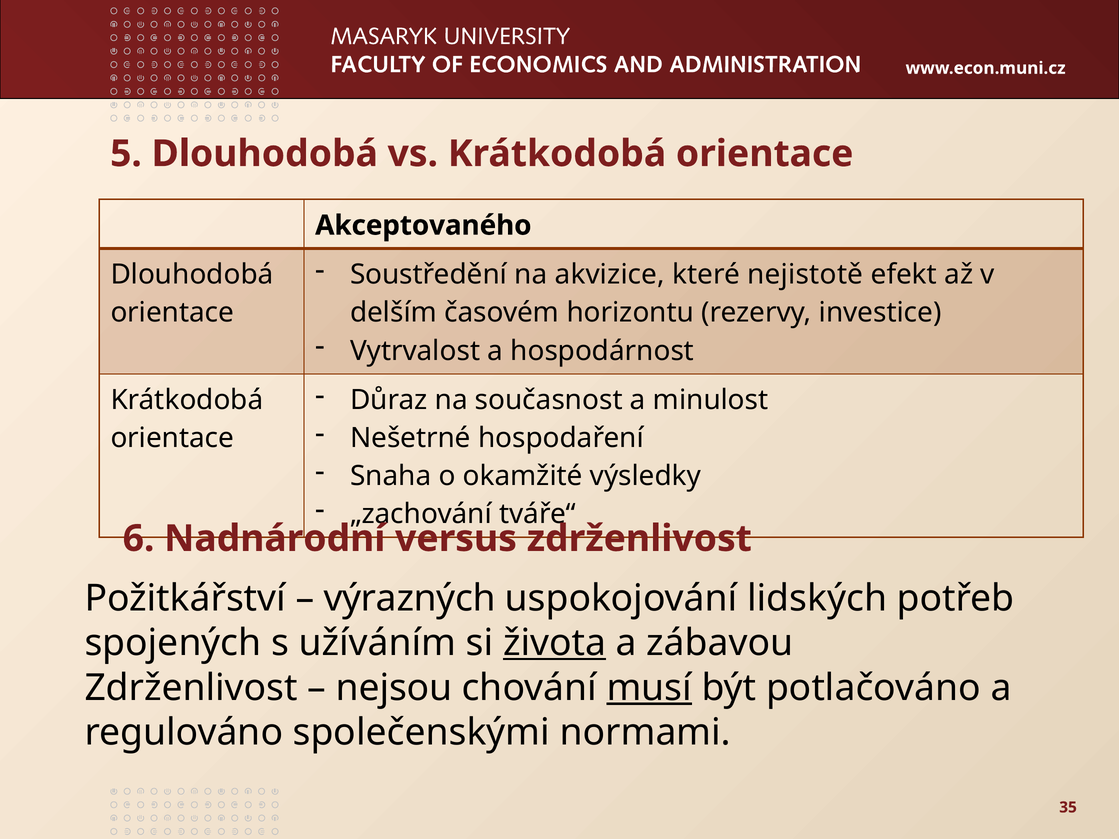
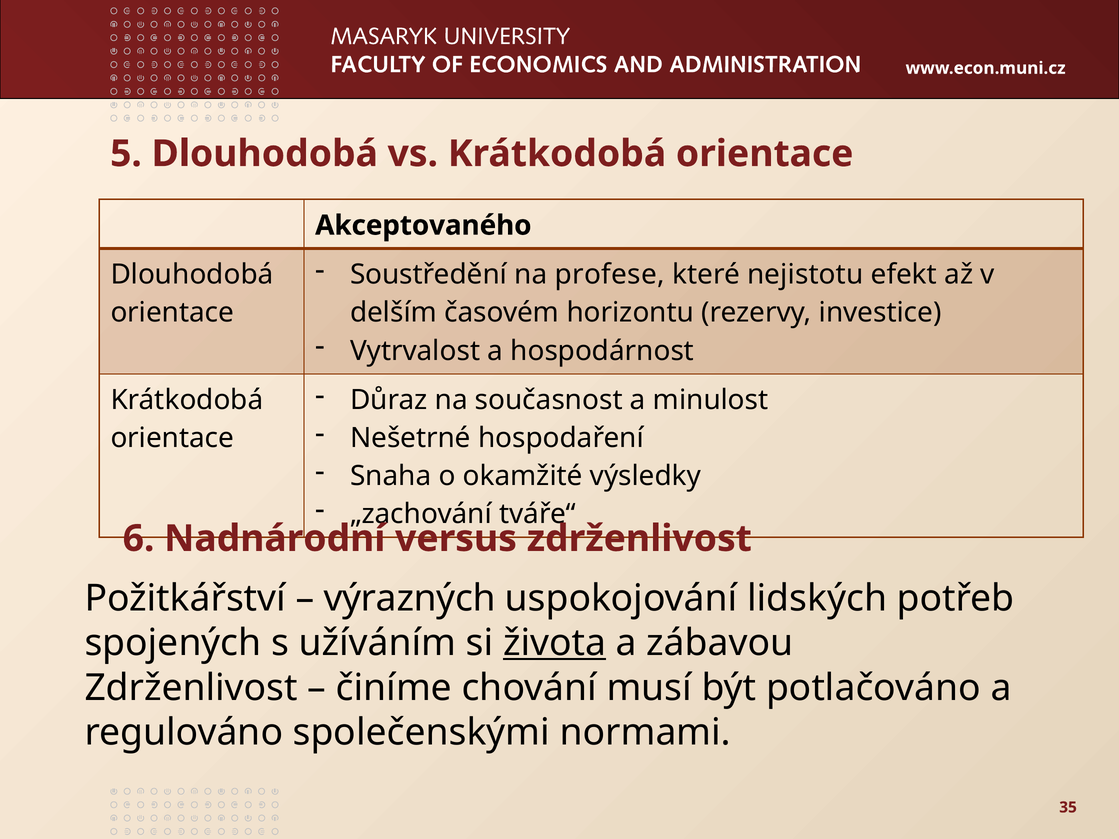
akvizice: akvizice -> profese
nejistotě: nejistotě -> nejistotu
nejsou: nejsou -> činíme
musí underline: present -> none
